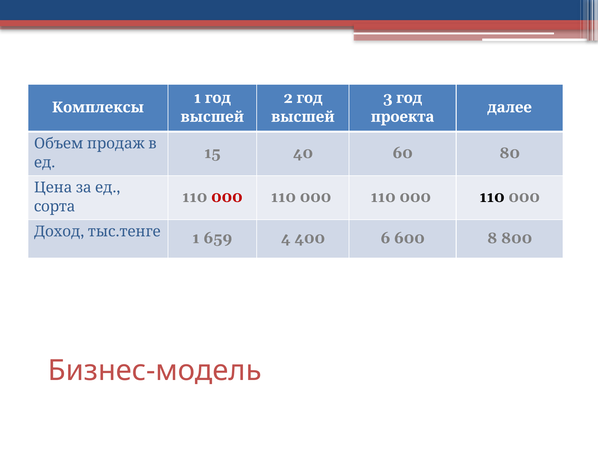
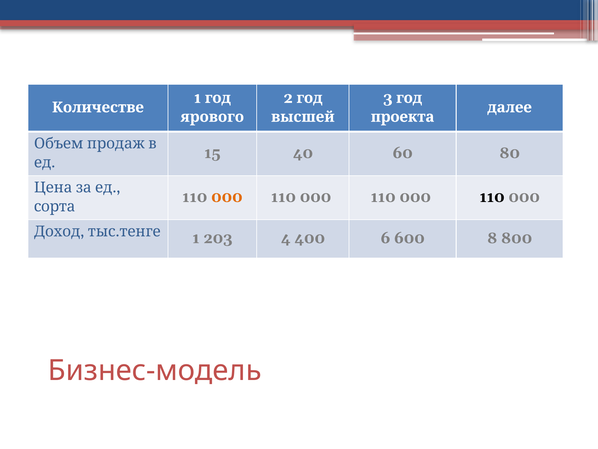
Комплексы: Комплексы -> Количестве
высшей at (212, 117): высшей -> ярового
000 at (227, 197) colour: red -> orange
659: 659 -> 203
